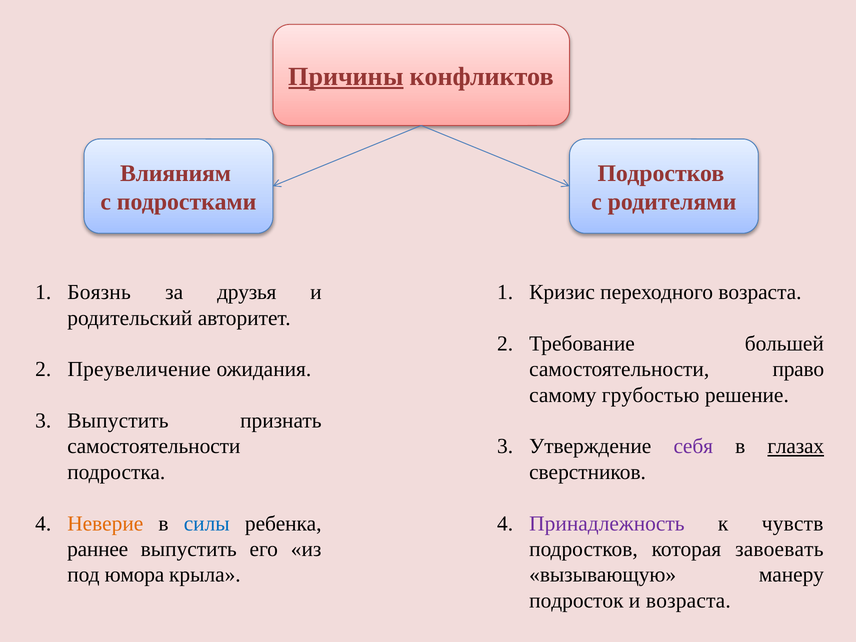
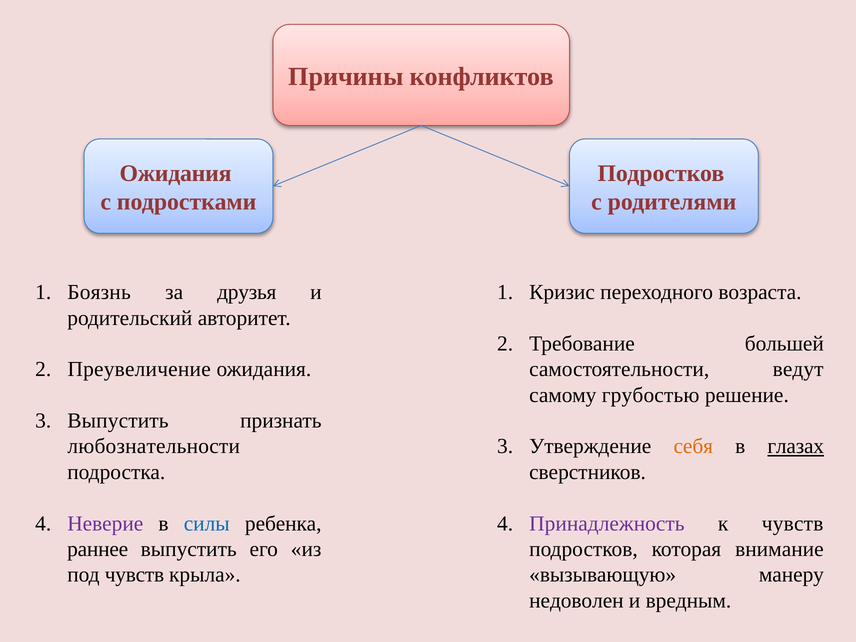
Причины underline: present -> none
Влияниям at (176, 173): Влияниям -> Ожидания
право: право -> ведут
самостоятельности at (154, 446): самостоятельности -> любознательности
себя colour: purple -> orange
Неверие colour: orange -> purple
завоевать: завоевать -> внимание
под юмора: юмора -> чувств
подросток: подросток -> недоволен
и возраста: возраста -> вредным
